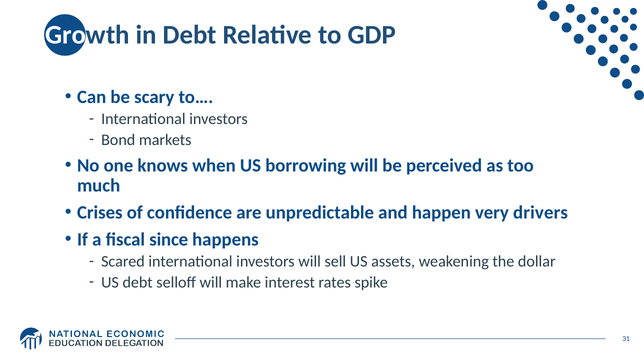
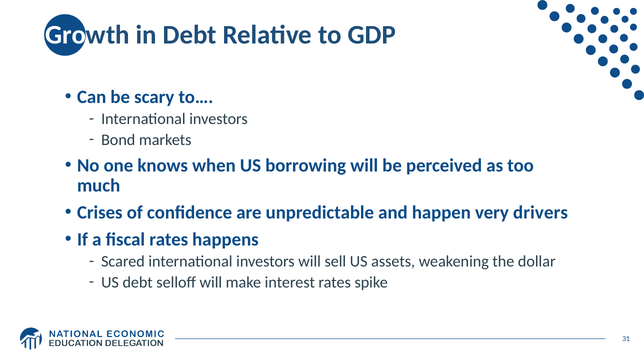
fiscal since: since -> rates
